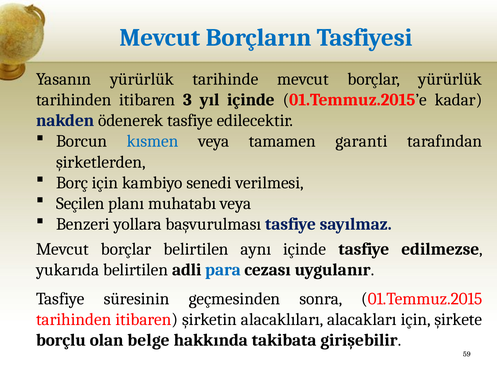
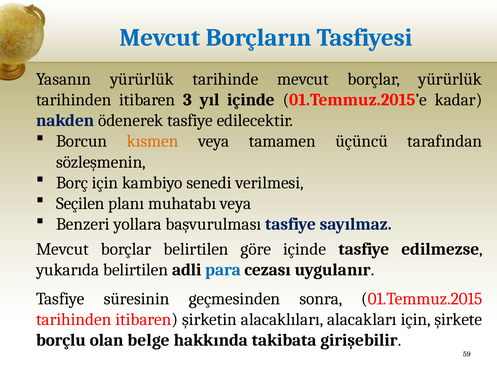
kısmen colour: blue -> orange
garanti: garanti -> üçüncü
şirketlerden: şirketlerden -> sözleşmenin
aynı: aynı -> göre
